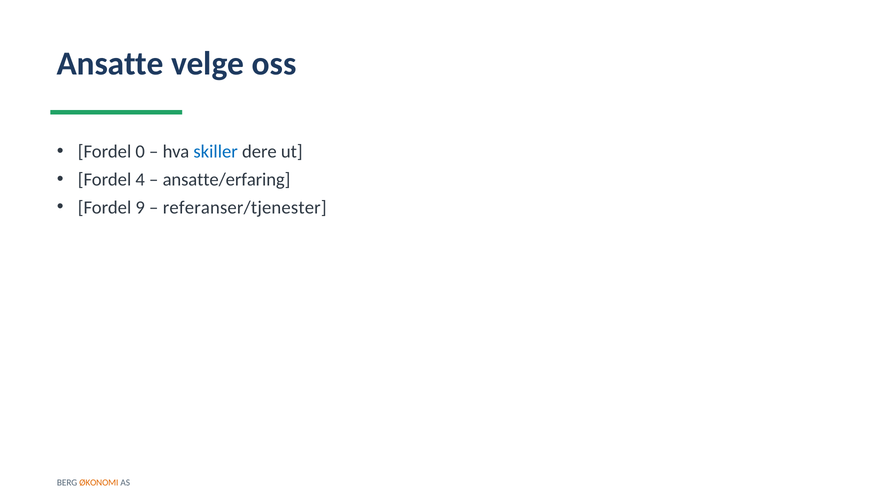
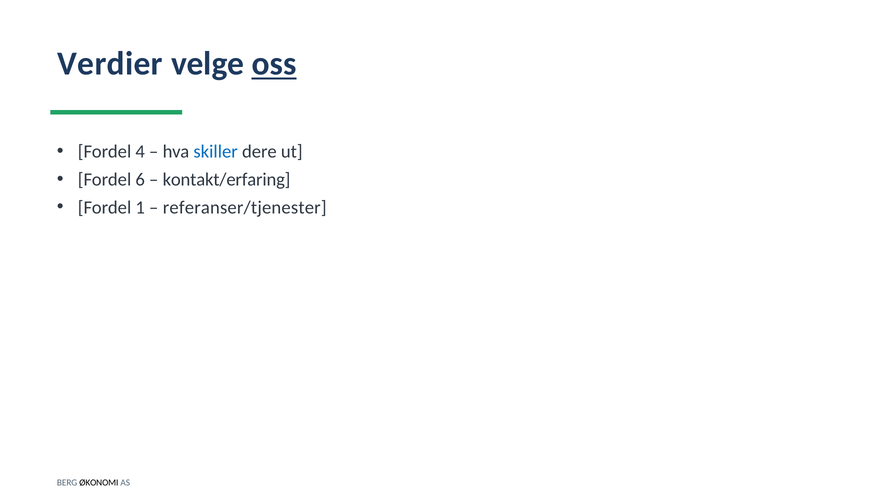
Ansatte: Ansatte -> Verdier
oss underline: none -> present
0: 0 -> 4
4: 4 -> 6
ansatte/erfaring: ansatte/erfaring -> kontakt/erfaring
9: 9 -> 1
ØKONOMI colour: orange -> black
